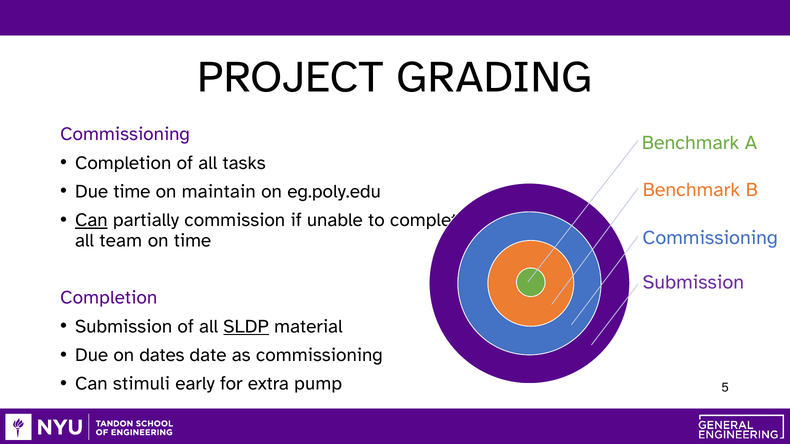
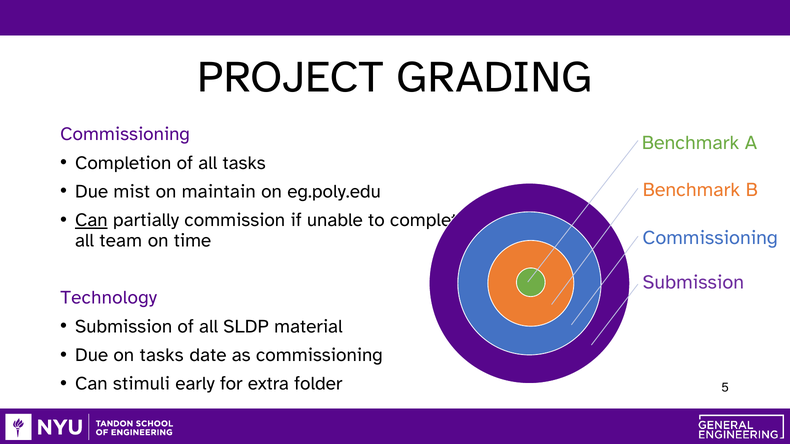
Due time: time -> mist
Completion at (109, 298): Completion -> Technology
SLDP underline: present -> none
on dates: dates -> tasks
pump: pump -> folder
